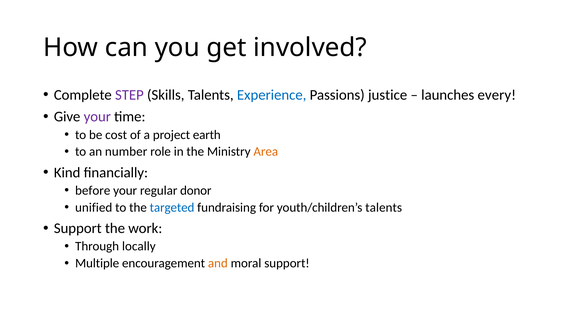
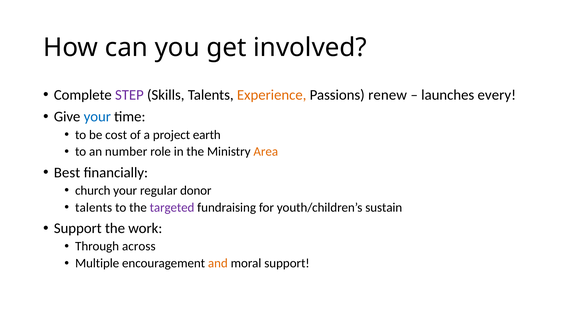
Experience colour: blue -> orange
justice: justice -> renew
your at (97, 117) colour: purple -> blue
Kind: Kind -> Best
before: before -> church
unified at (94, 207): unified -> talents
targeted colour: blue -> purple
youth/children’s talents: talents -> sustain
locally: locally -> across
